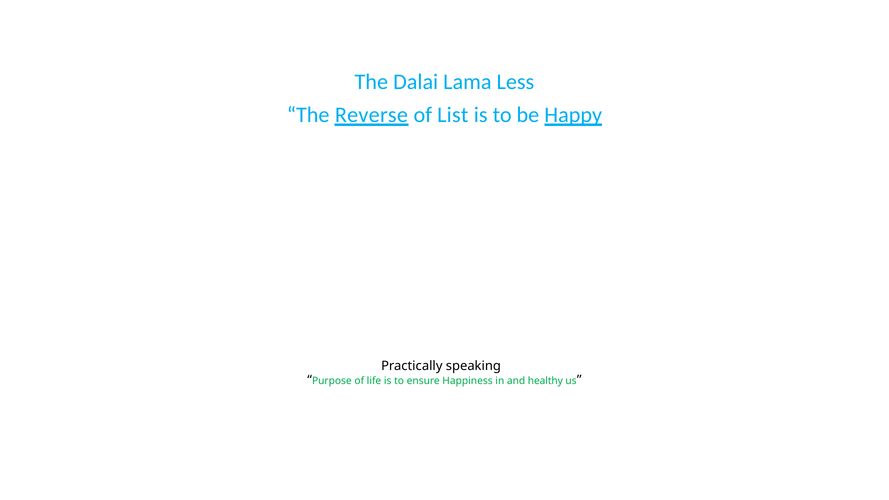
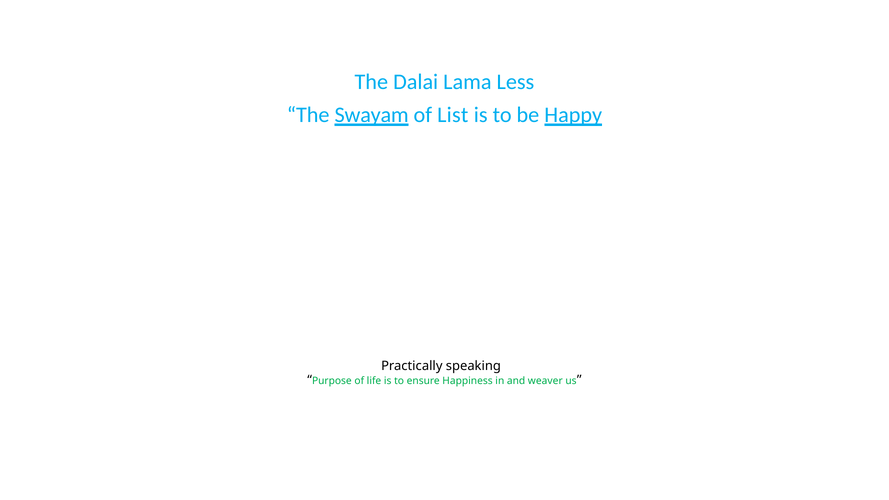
Reverse: Reverse -> Swayam
healthy: healthy -> weaver
